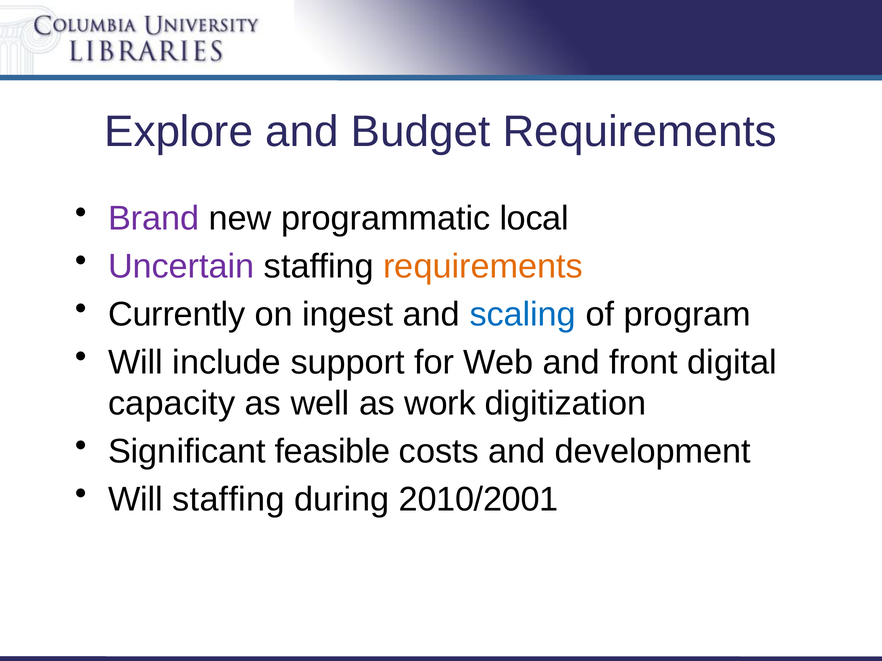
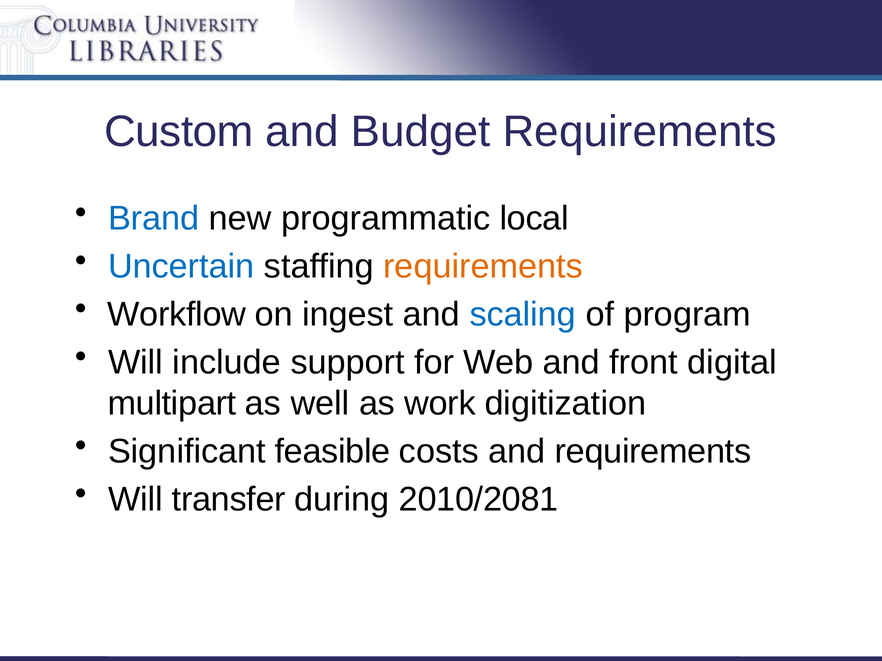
Explore: Explore -> Custom
Brand colour: purple -> blue
Uncertain colour: purple -> blue
Currently: Currently -> Workflow
capacity: capacity -> multipart
and development: development -> requirements
Will staffing: staffing -> transfer
2010/2001: 2010/2001 -> 2010/2081
